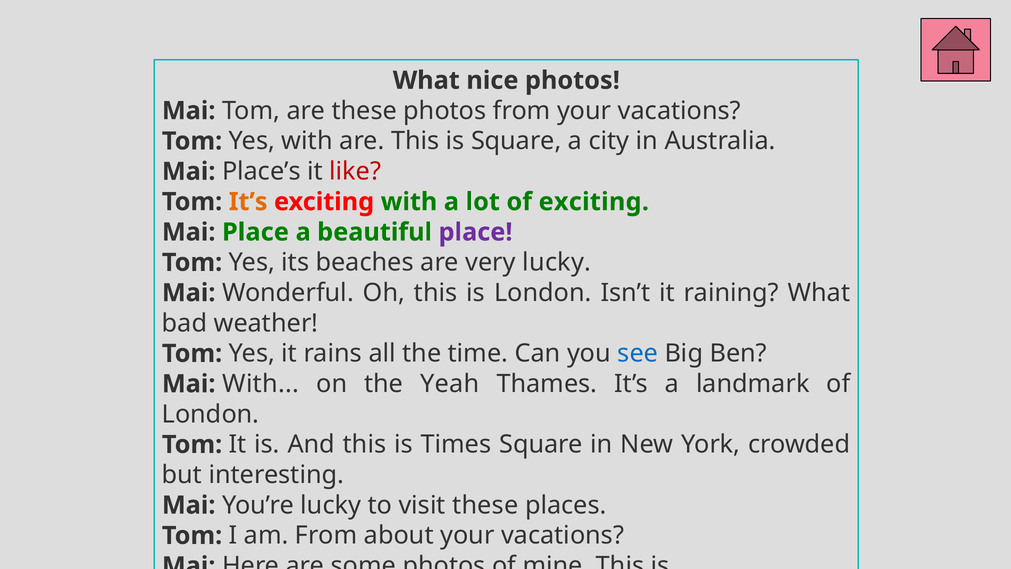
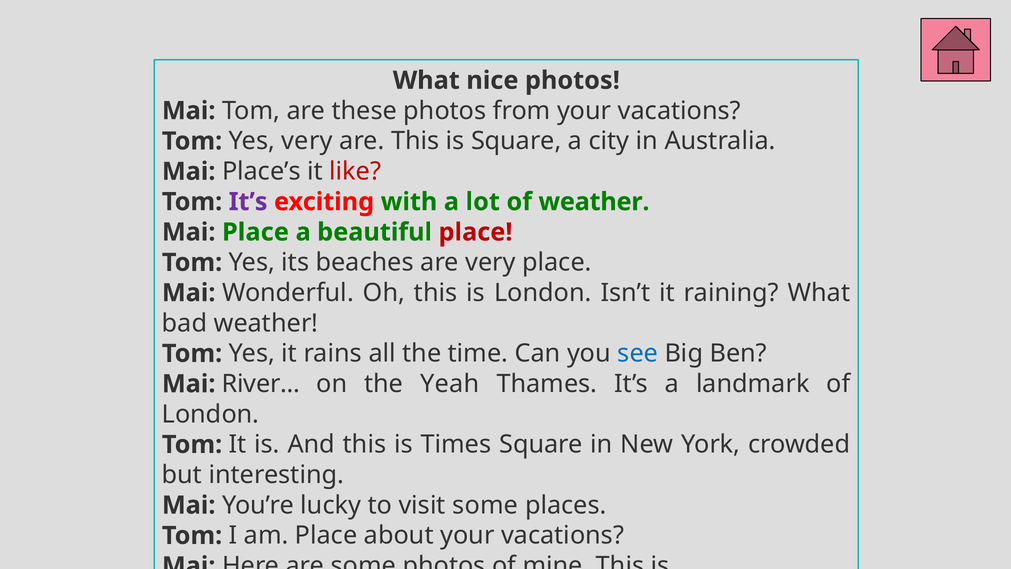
Yes with: with -> very
It’s at (248, 202) colour: orange -> purple
of exciting: exciting -> weather
place at (476, 232) colour: purple -> red
very lucky: lucky -> place
Mai With: With -> River
visit these: these -> some
am From: From -> Place
